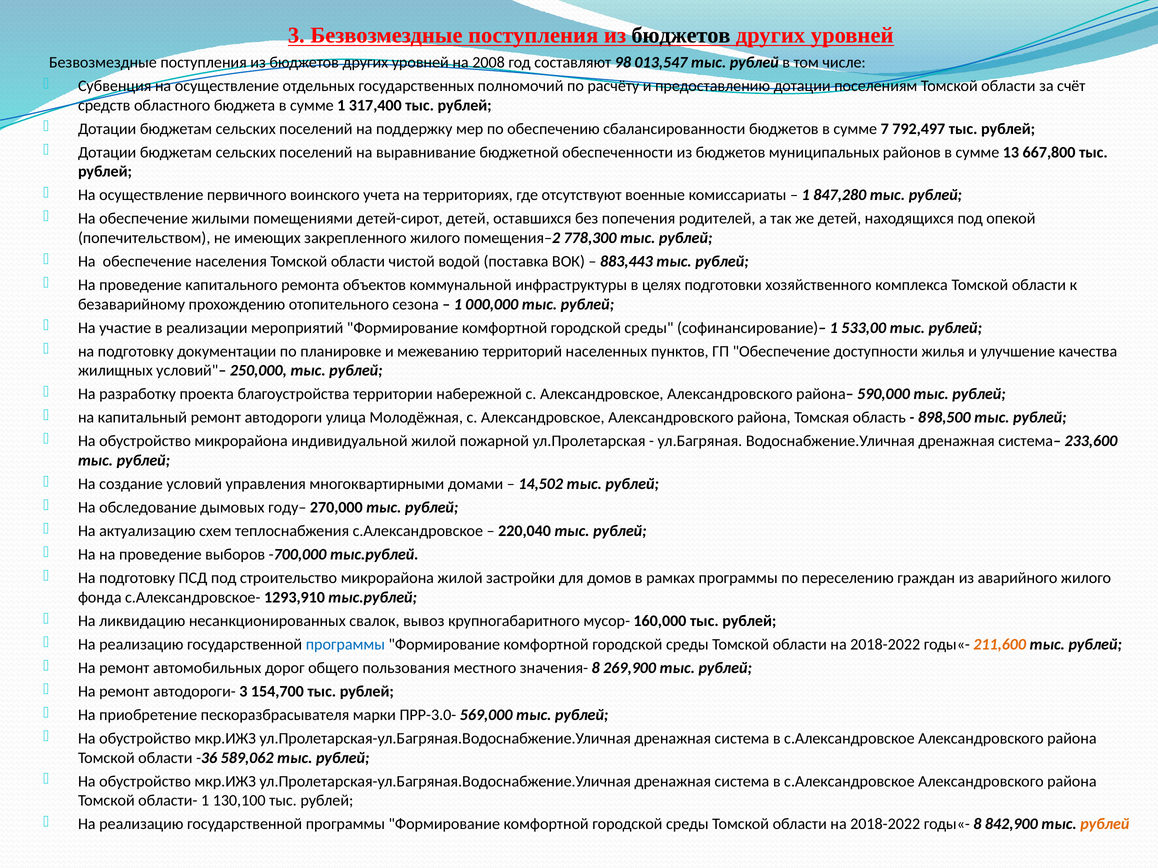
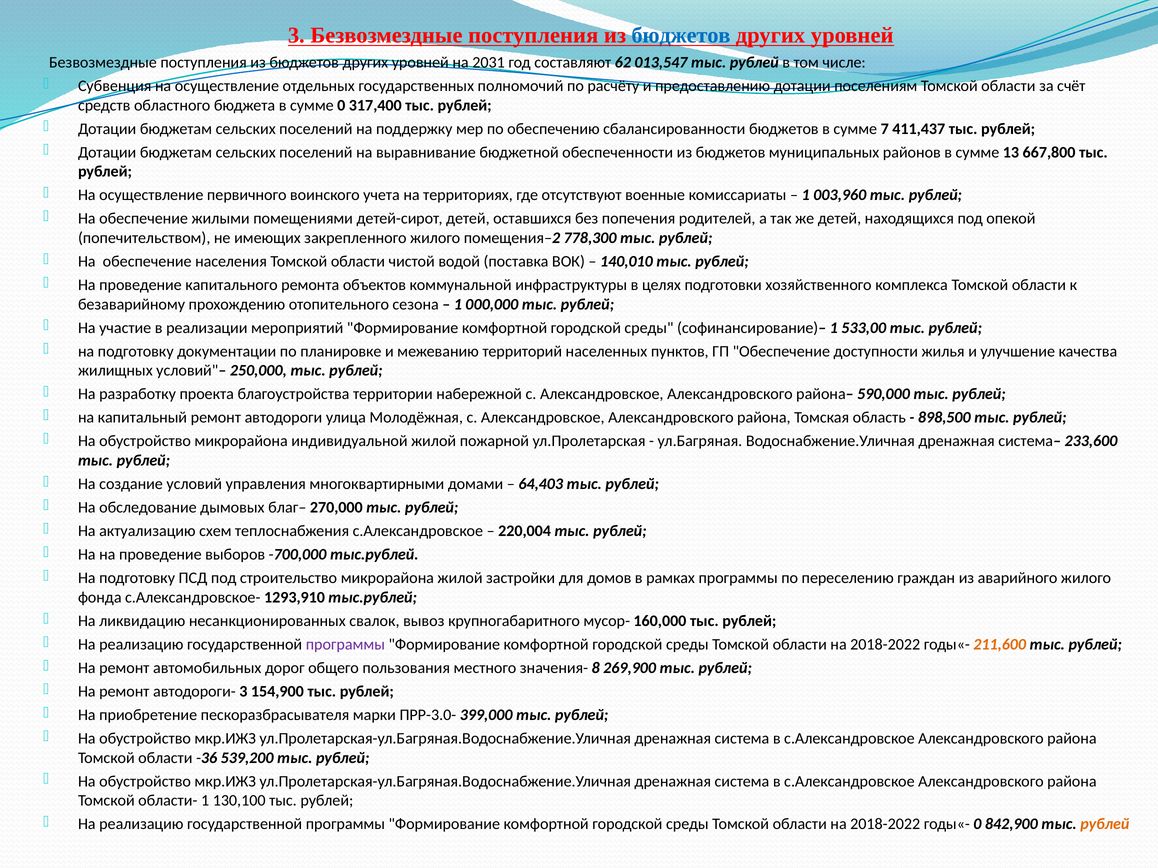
бюджетов at (681, 36) colour: black -> blue
2008: 2008 -> 2031
98: 98 -> 62
сумме 1: 1 -> 0
792,497: 792,497 -> 411,437
847,280: 847,280 -> 003,960
883,443: 883,443 -> 140,010
14,502: 14,502 -> 64,403
году–: году– -> благ–
220,040: 220,040 -> 220,004
программы at (345, 645) colour: blue -> purple
154,700: 154,700 -> 154,900
569,000: 569,000 -> 399,000
589,062: 589,062 -> 539,200
годы«- 8: 8 -> 0
